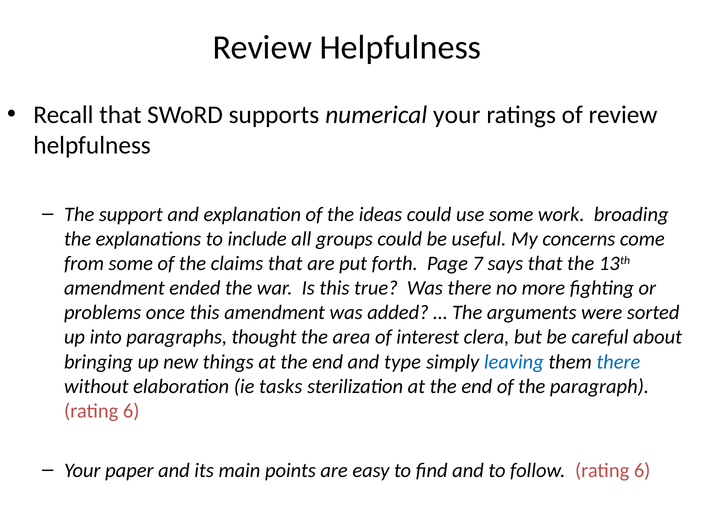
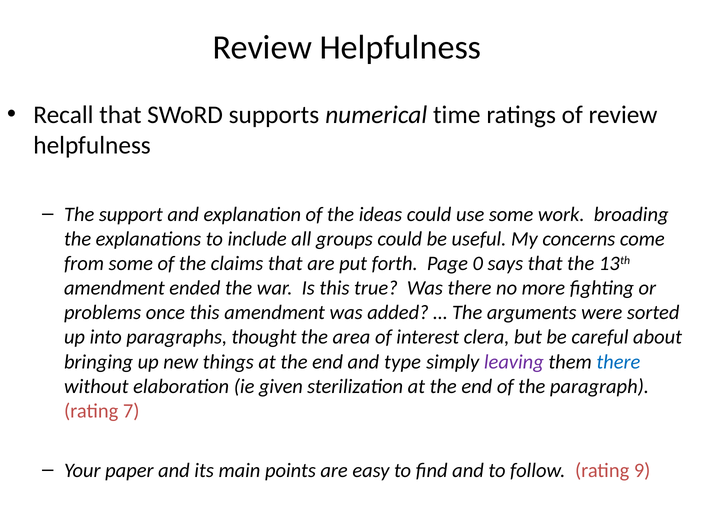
numerical your: your -> time
7: 7 -> 0
leaving colour: blue -> purple
tasks: tasks -> given
6 at (131, 411): 6 -> 7
follow rating 6: 6 -> 9
